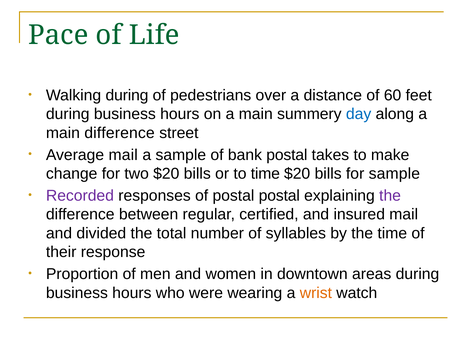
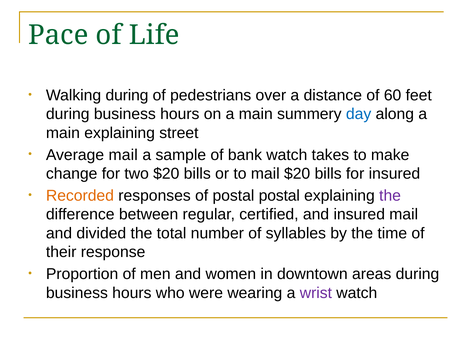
main difference: difference -> explaining
bank postal: postal -> watch
to time: time -> mail
for sample: sample -> insured
Recorded colour: purple -> orange
wrist colour: orange -> purple
